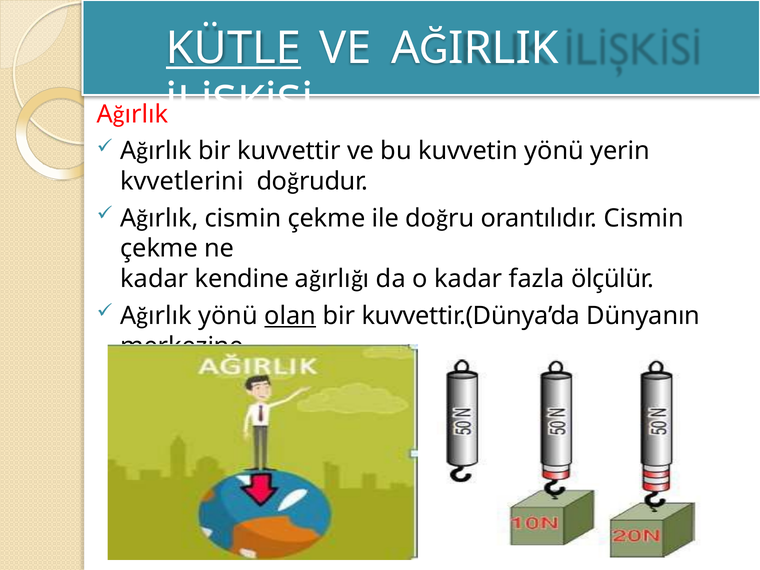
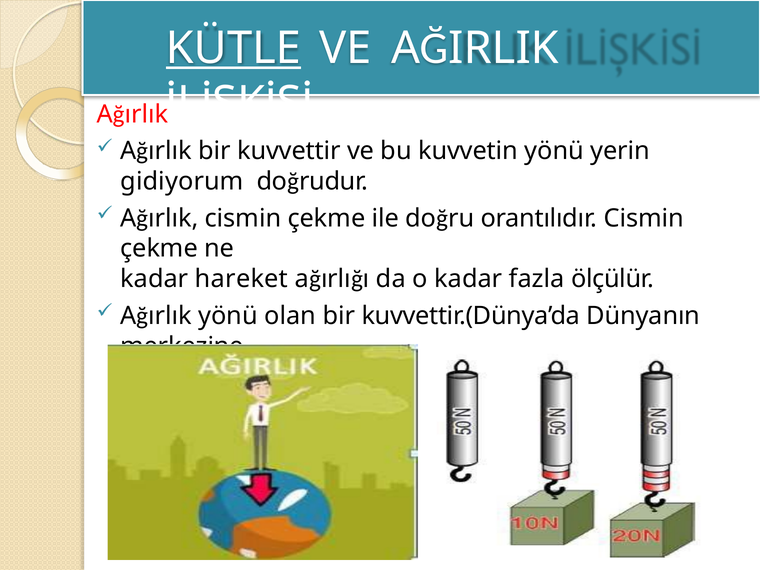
kvvetlerini: kvvetlerini -> gidiyorum
kendine: kendine -> hareket
olan underline: present -> none
